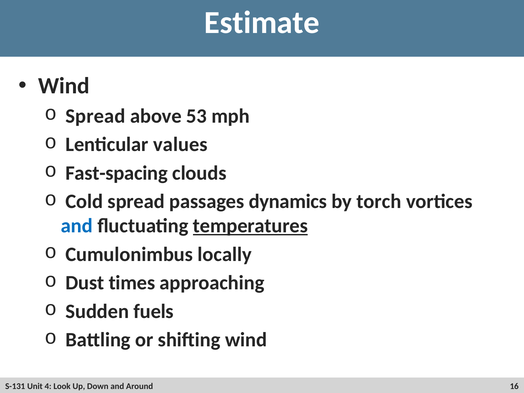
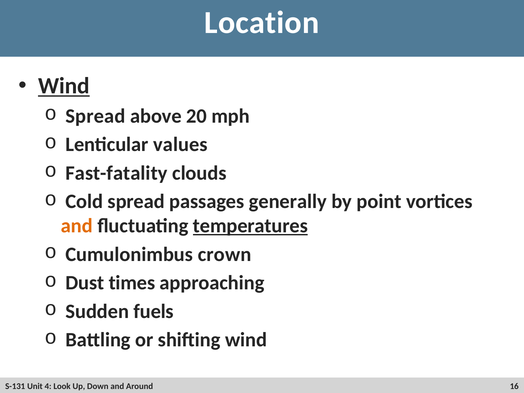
Estimate: Estimate -> Location
Wind at (64, 86) underline: none -> present
53: 53 -> 20
Fast-spacing: Fast-spacing -> Fast-fatality
dynamics: dynamics -> generally
torch: torch -> point
and at (77, 226) colour: blue -> orange
locally: locally -> crown
